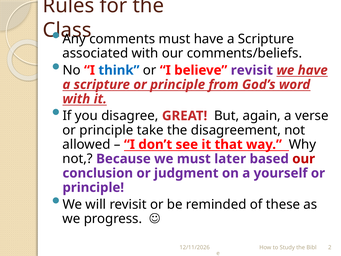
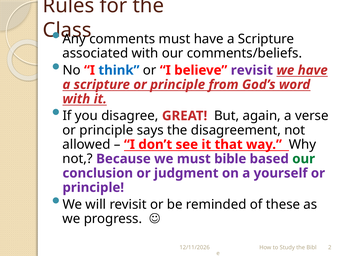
take: take -> says
later: later -> bible
our at (304, 159) colour: red -> green
